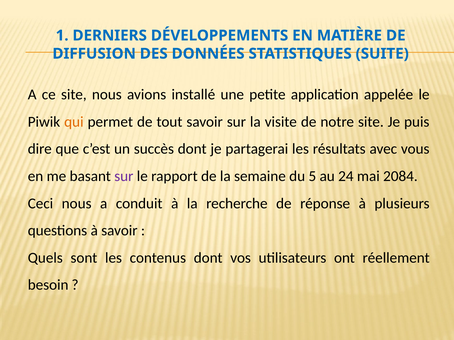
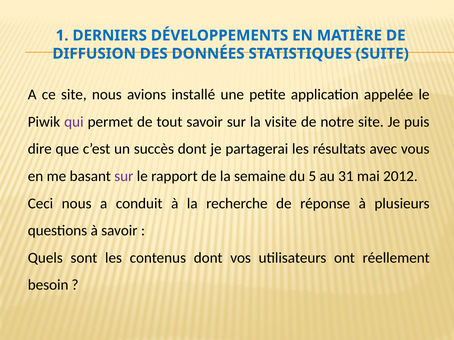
qui colour: orange -> purple
24: 24 -> 31
2084: 2084 -> 2012
